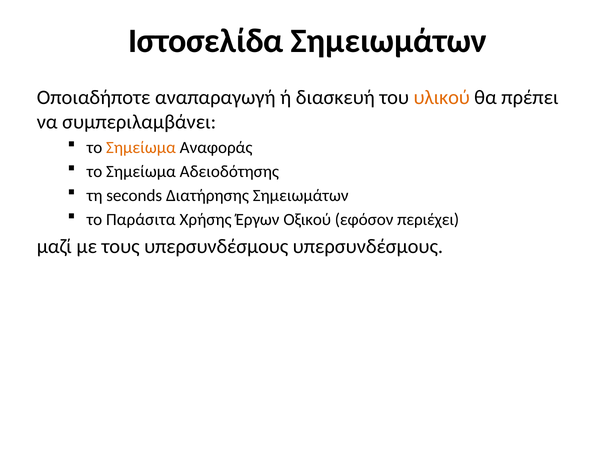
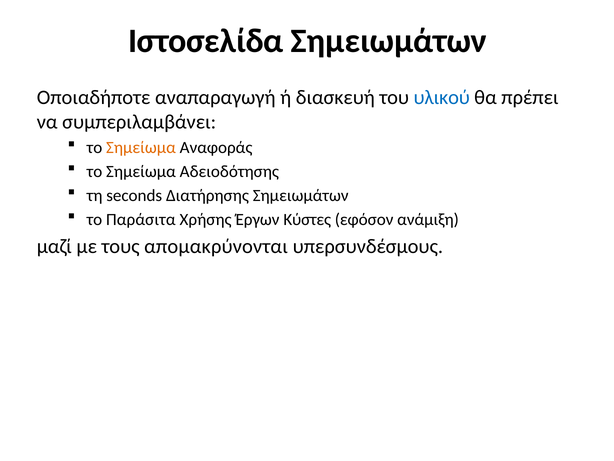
υλικού colour: orange -> blue
Οξικού: Οξικού -> Κύστες
περιέχει: περιέχει -> ανάμιξη
τους υπερσυνδέσμους: υπερσυνδέσμους -> απομακρύνονται
